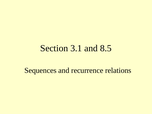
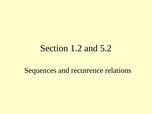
3.1: 3.1 -> 1.2
8.5: 8.5 -> 5.2
